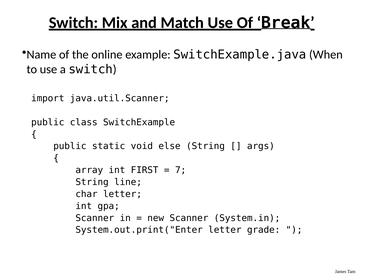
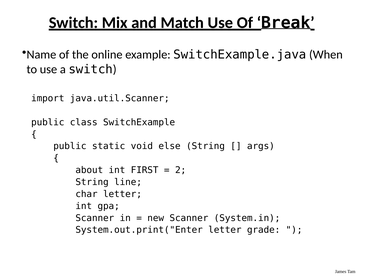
array: array -> about
7: 7 -> 2
